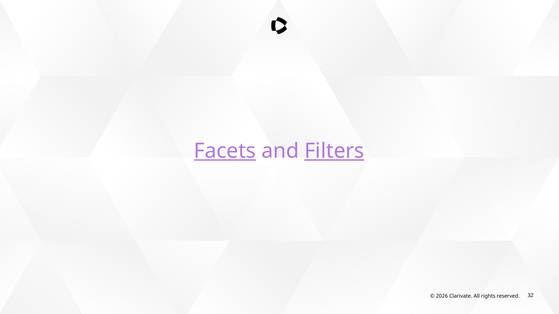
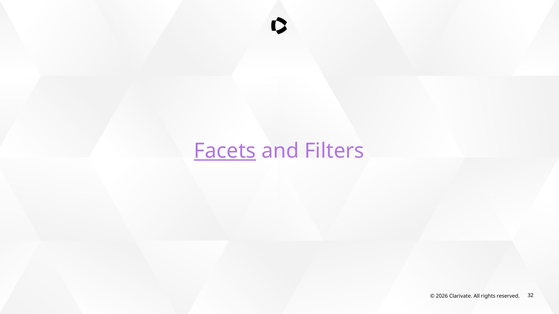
Filters underline: present -> none
